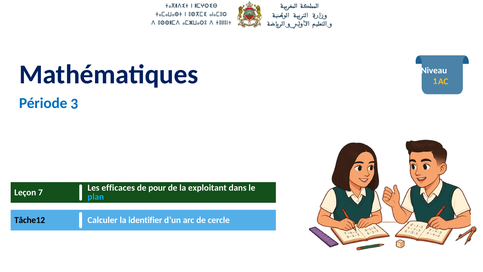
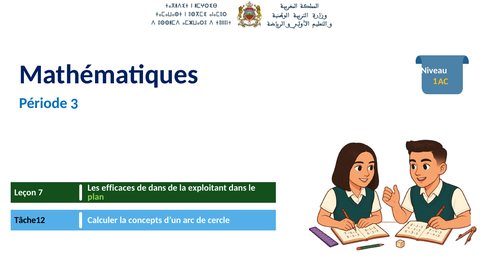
de pour: pour -> dans
plan colour: light blue -> light green
identifier: identifier -> concepts
